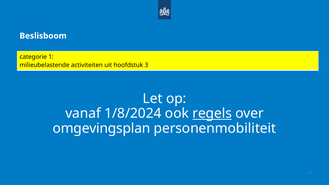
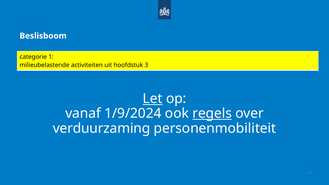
Let underline: none -> present
1/8/2024: 1/8/2024 -> 1/9/2024
omgevingsplan: omgevingsplan -> verduurzaming
